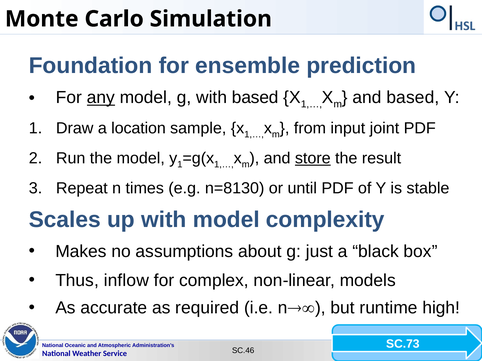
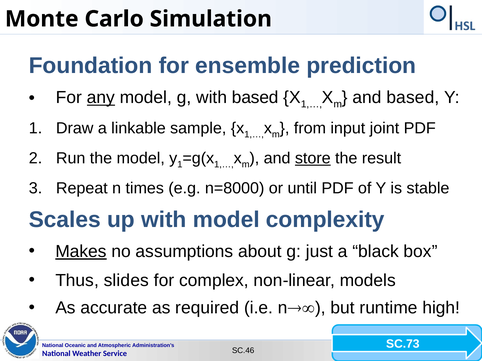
location: location -> linkable
n=8130: n=8130 -> n=8000
Makes underline: none -> present
inflow: inflow -> slides
